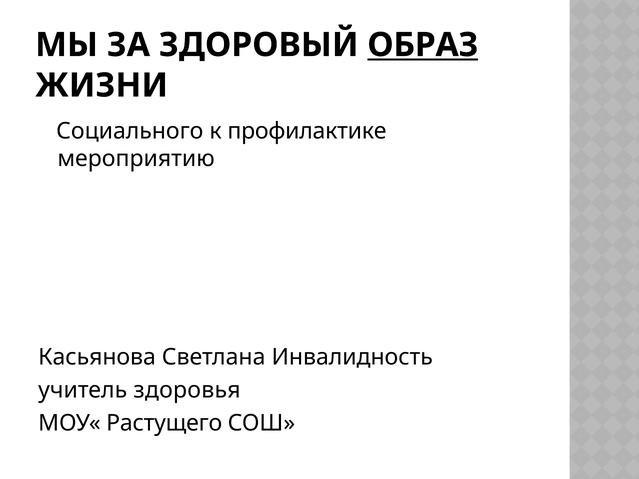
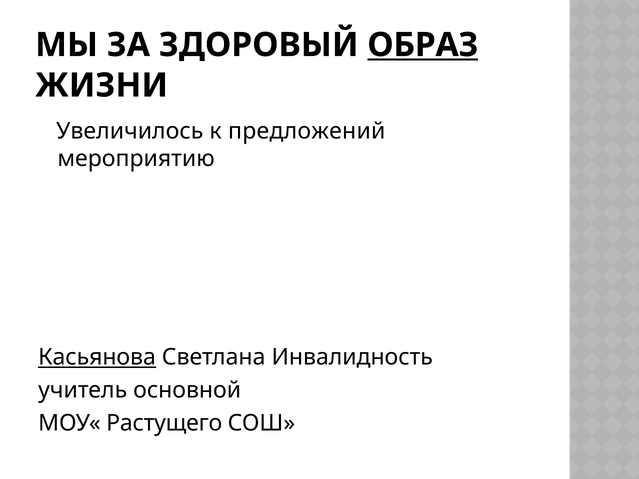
Социального: Социального -> Увеличилось
профилактике: профилактике -> предложений
Касьянова underline: none -> present
здоровья: здоровья -> основной
